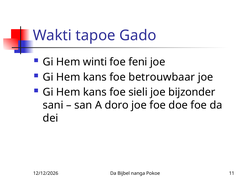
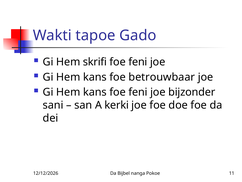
winti: winti -> skrifi
kans foe sieli: sieli -> feni
doro: doro -> kerki
